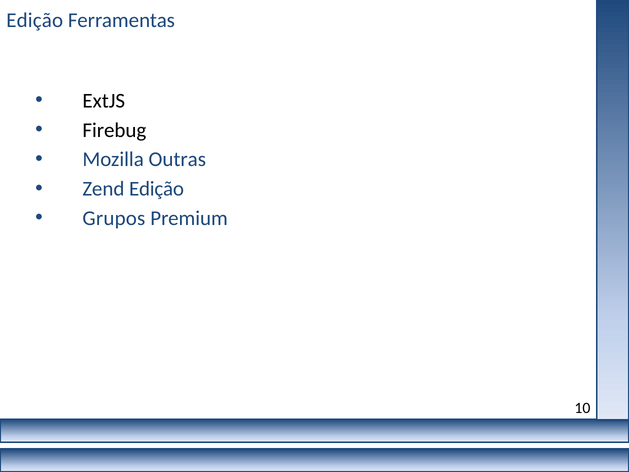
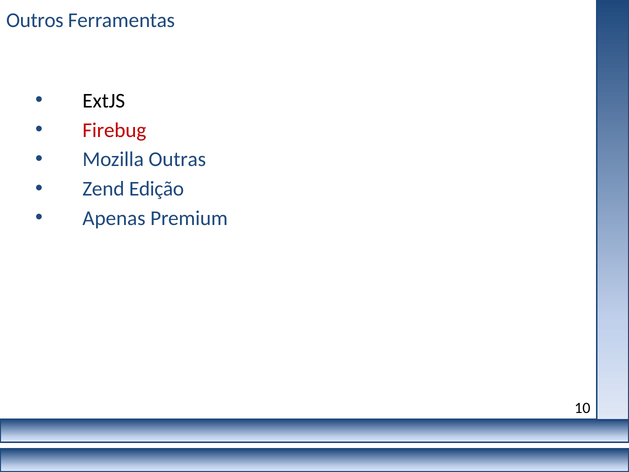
Edição at (35, 20): Edição -> Outros
Firebug colour: black -> red
Grupos: Grupos -> Apenas
